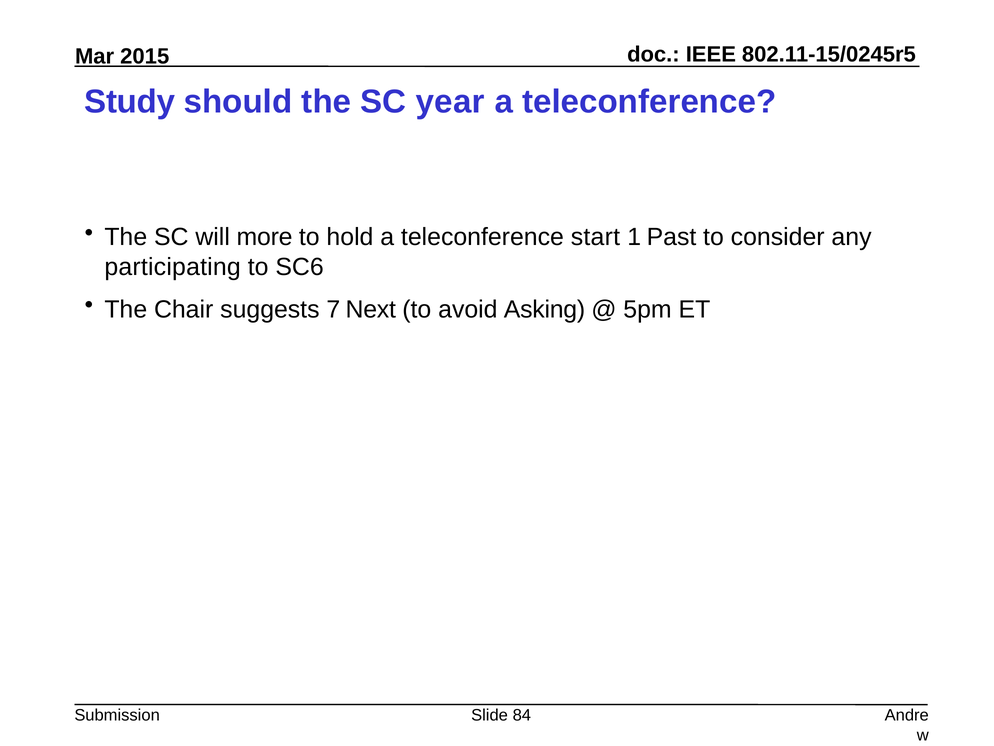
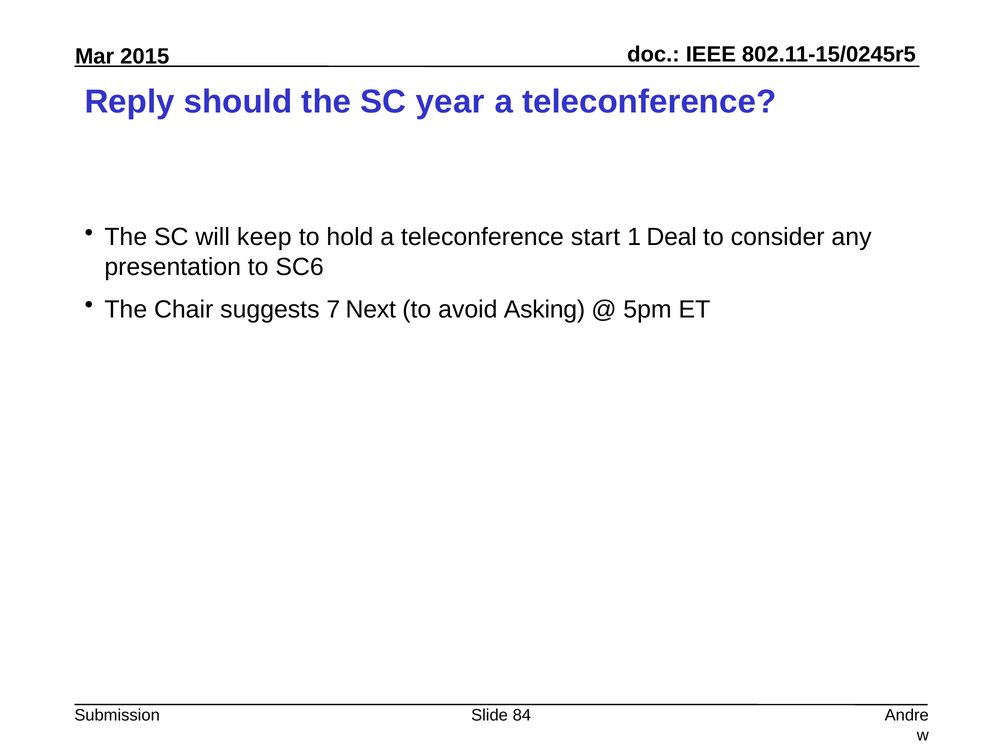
Study: Study -> Reply
more: more -> keep
Past: Past -> Deal
participating: participating -> presentation
